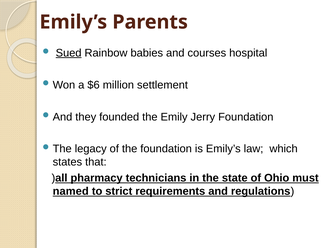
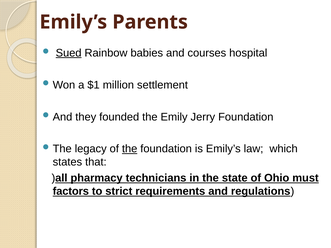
$6: $6 -> $1
the at (130, 149) underline: none -> present
named: named -> factors
